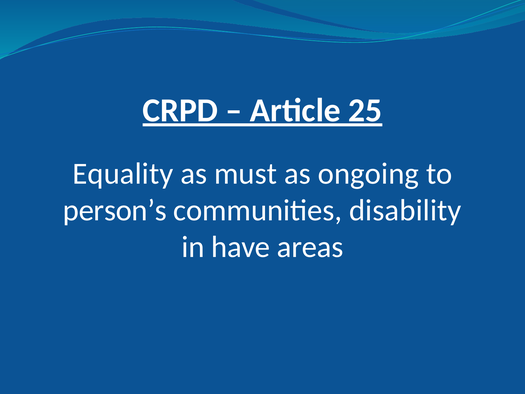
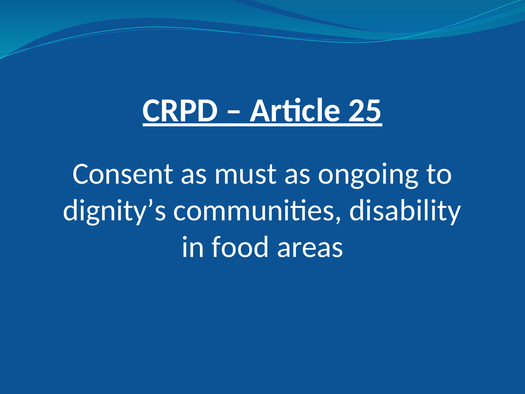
Equality: Equality -> Consent
person’s: person’s -> dignity’s
have: have -> food
